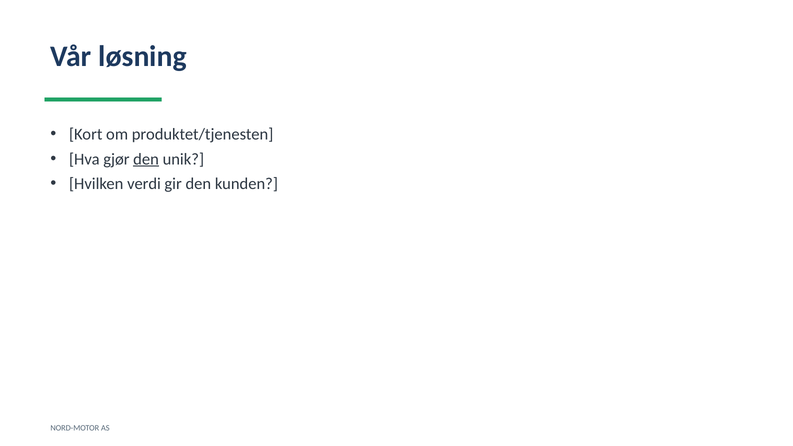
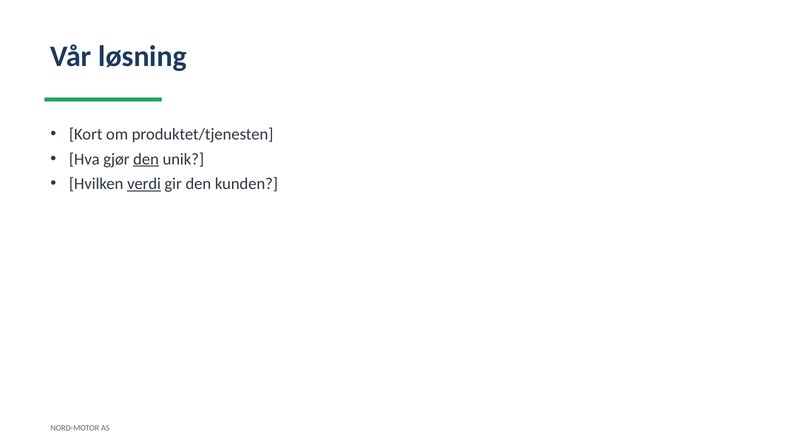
verdi underline: none -> present
